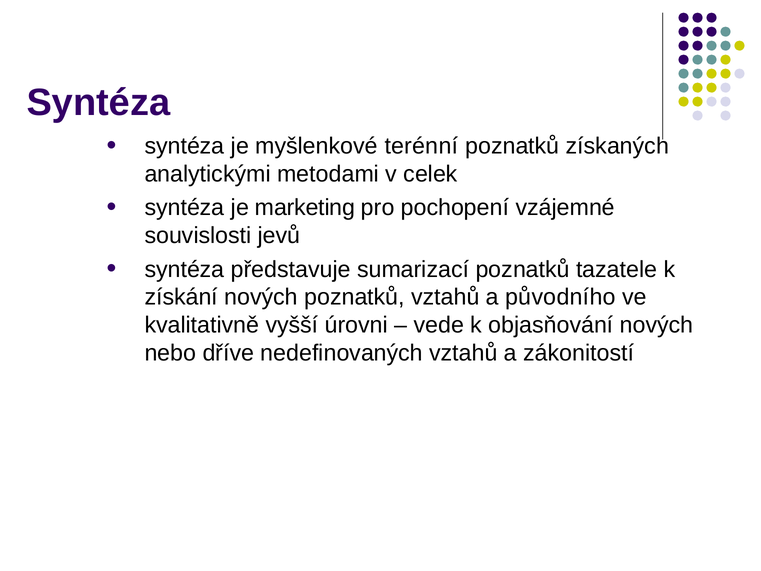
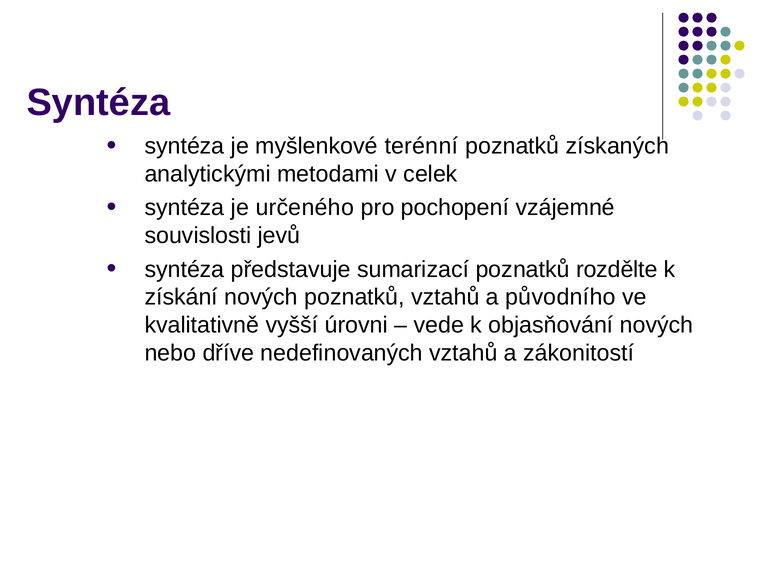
marketing: marketing -> určeného
tazatele: tazatele -> rozdělte
